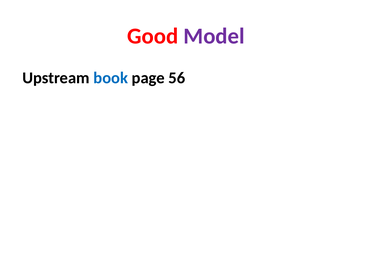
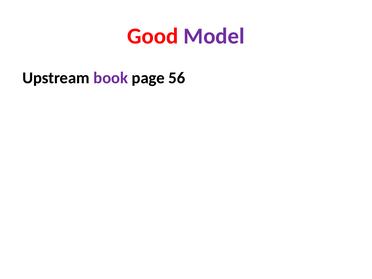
book colour: blue -> purple
